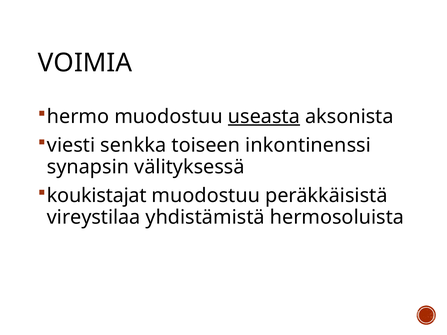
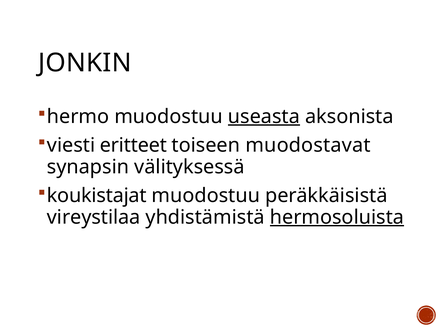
VOIMIA: VOIMIA -> JONKIN
senkka: senkka -> eritteet
inkontinenssi: inkontinenssi -> muodostavat
hermosoluista underline: none -> present
